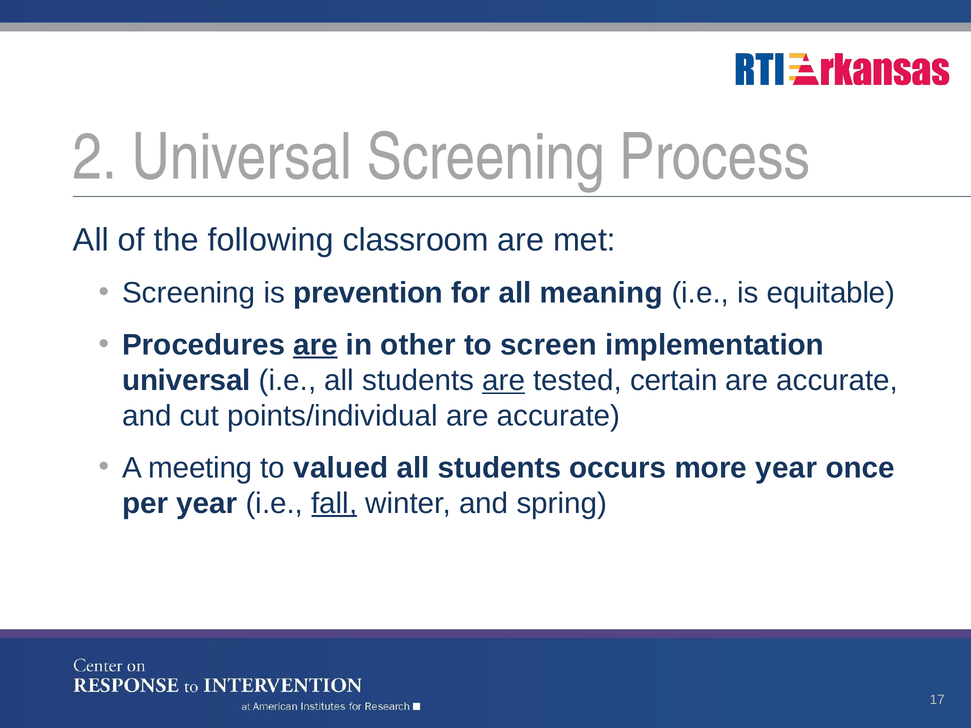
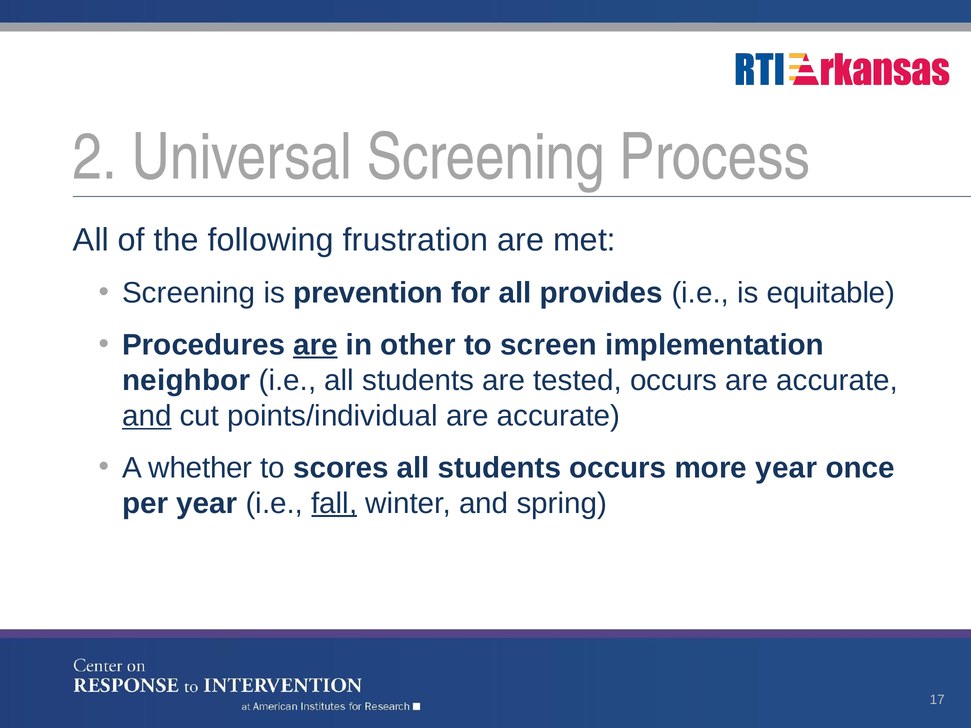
classroom: classroom -> frustration
meaning: meaning -> provides
universal at (186, 381): universal -> neighbor
are at (504, 381) underline: present -> none
tested certain: certain -> occurs
and at (147, 416) underline: none -> present
meeting: meeting -> whether
valued: valued -> scores
